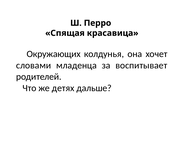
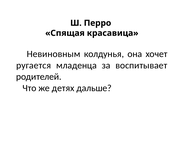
Окружающих: Окружающих -> Невиновным
словами: словами -> ругается
